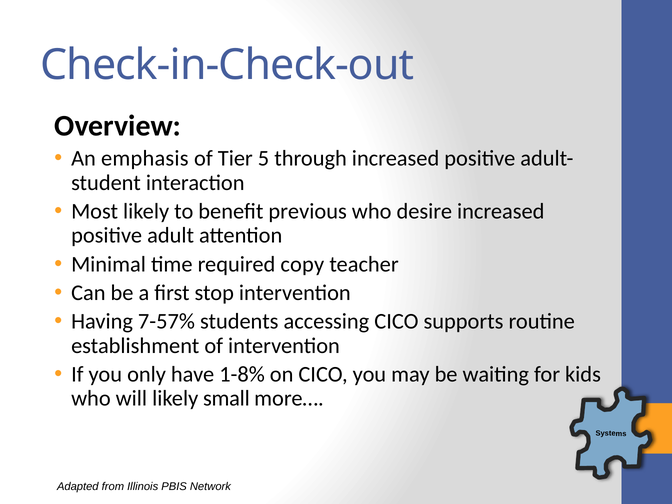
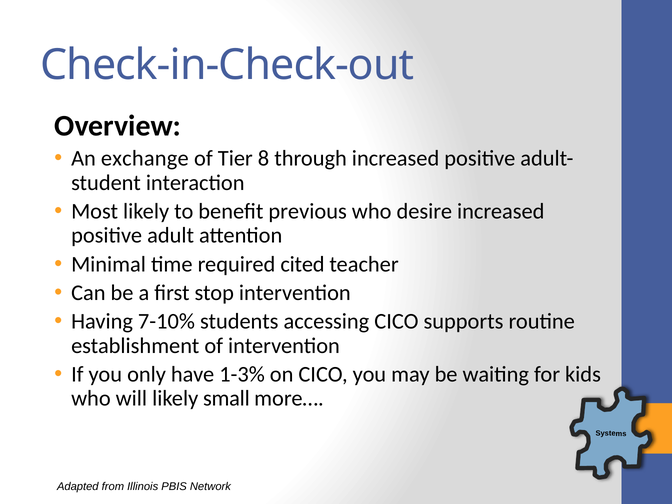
emphasis: emphasis -> exchange
5: 5 -> 8
copy: copy -> cited
7-57%: 7-57% -> 7-10%
1-8%: 1-8% -> 1-3%
